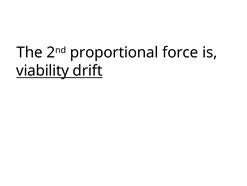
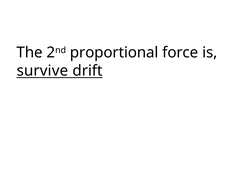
viability: viability -> survive
